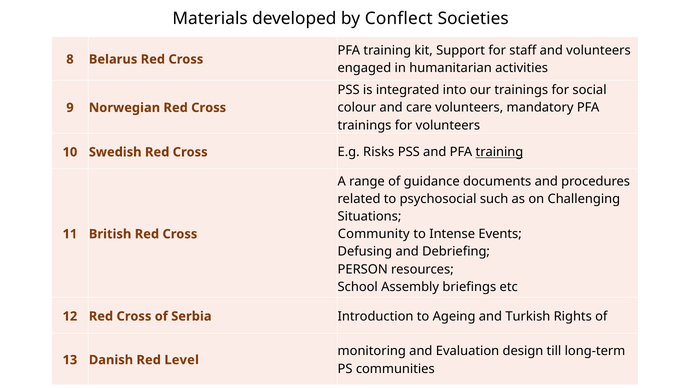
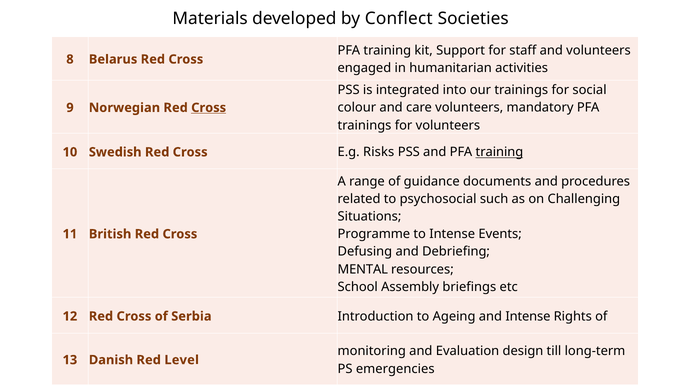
Cross at (209, 108) underline: none -> present
Community: Community -> Programme
PERSON: PERSON -> MENTAL
and Turkish: Turkish -> Intense
communities: communities -> emergencies
